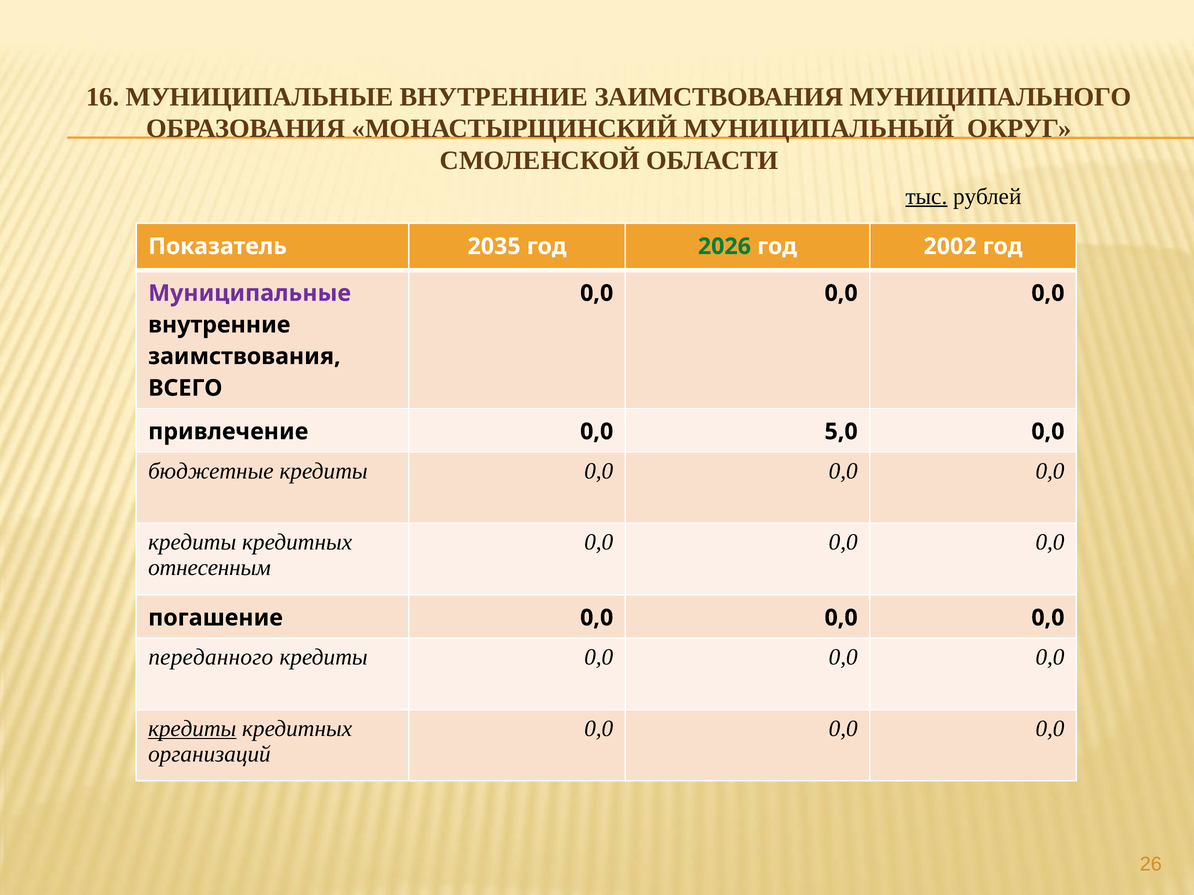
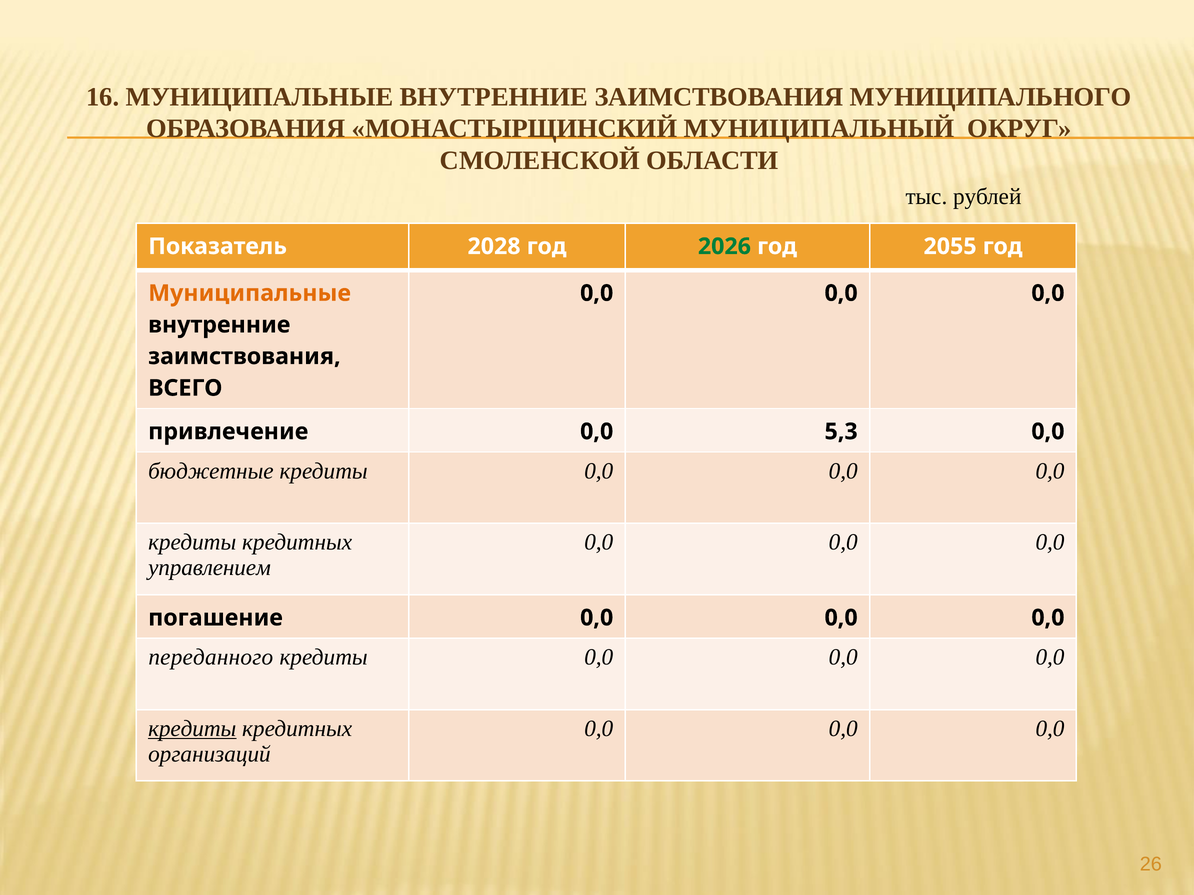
тыс underline: present -> none
2035: 2035 -> 2028
2002: 2002 -> 2055
Муниципальные at (250, 293) colour: purple -> orange
5,0: 5,0 -> 5,3
отнесенным: отнесенным -> управлением
